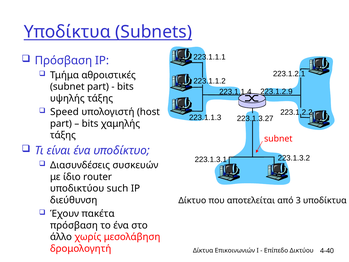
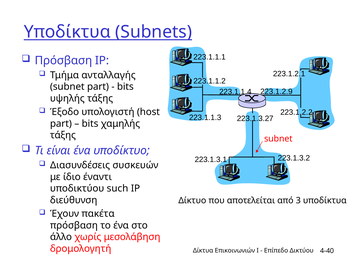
αθροιστικές: αθροιστικές -> ανταλλαγής
Speed: Speed -> Έξοδο
router: router -> έναντι
